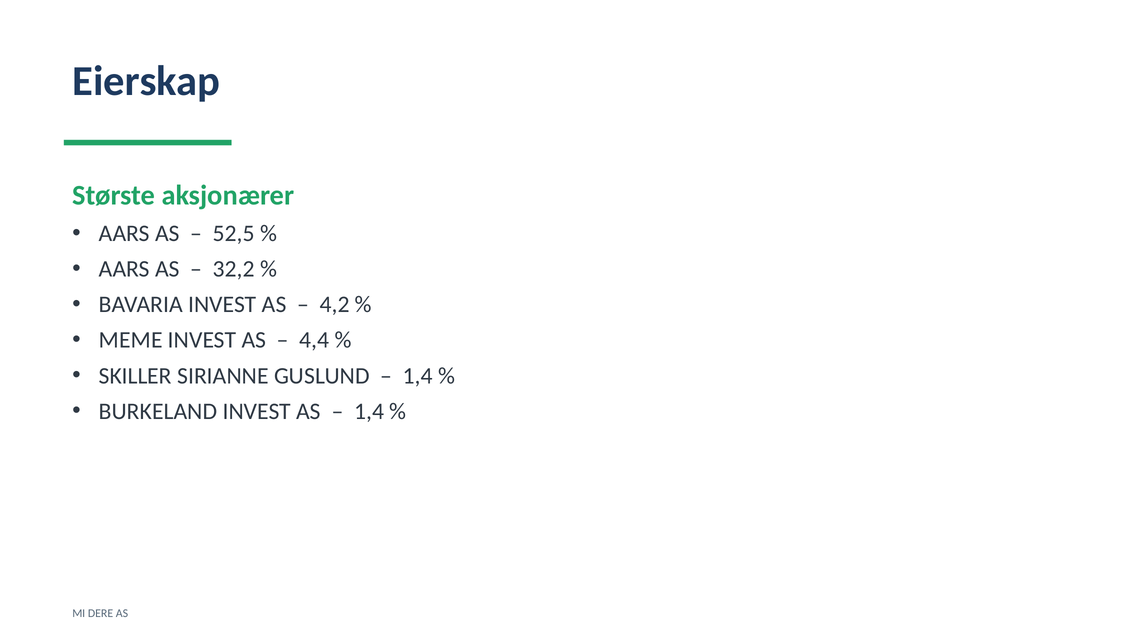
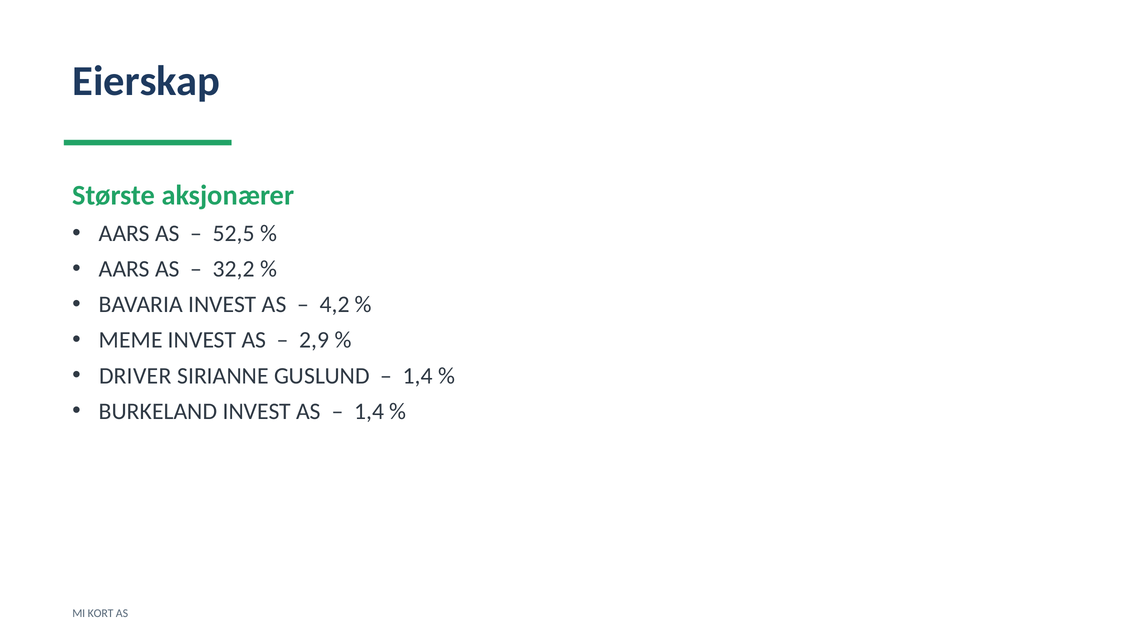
4,4: 4,4 -> 2,9
SKILLER: SKILLER -> DRIVER
DERE: DERE -> KORT
